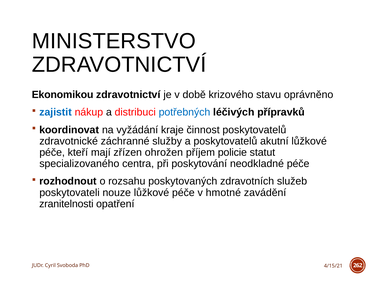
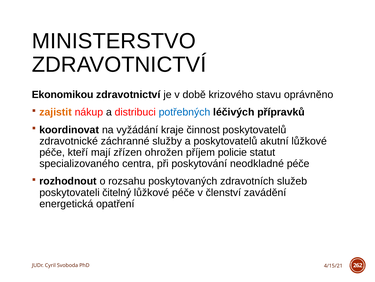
zajistit colour: blue -> orange
nouze: nouze -> čitelný
hmotné: hmotné -> členství
zranitelnosti: zranitelnosti -> energetická
